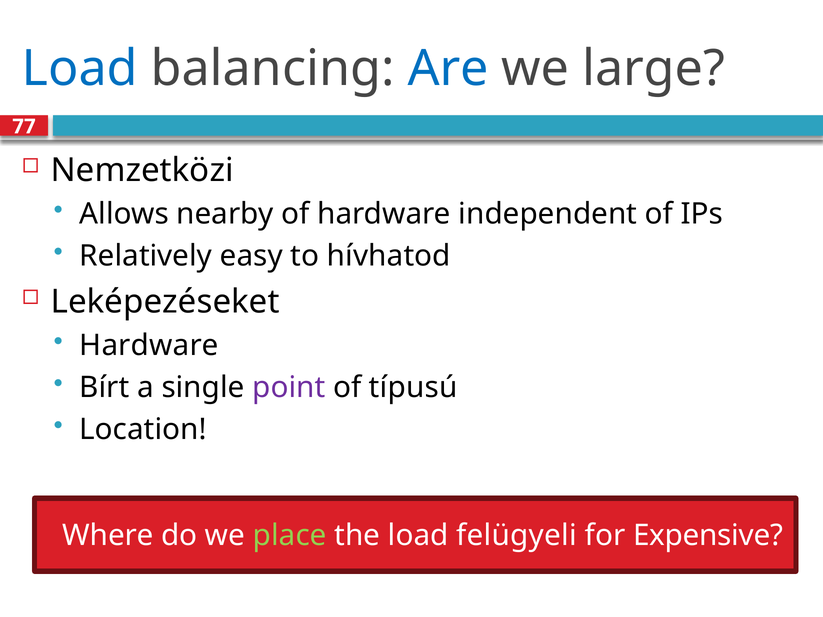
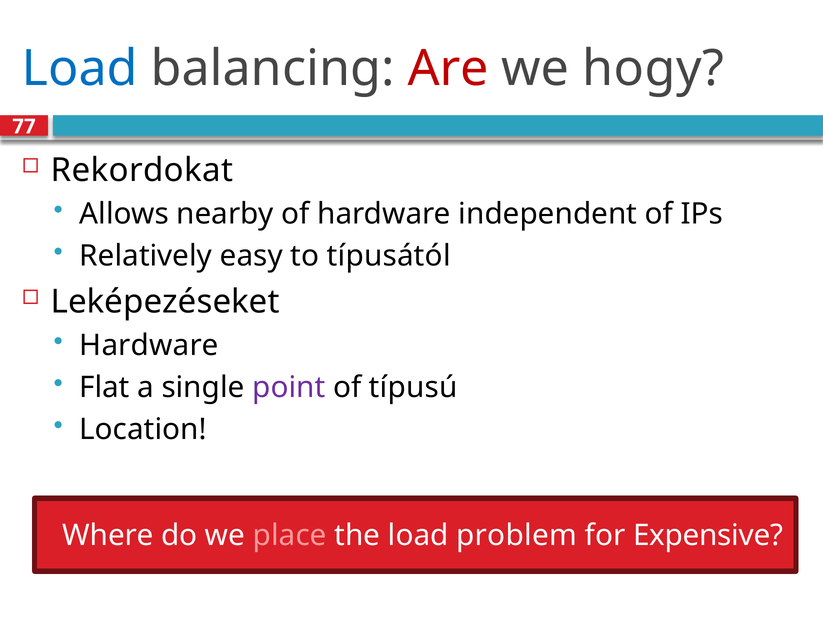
Are colour: blue -> red
large: large -> hogy
Nemzetközi: Nemzetközi -> Rekordokat
hívhatod: hívhatod -> típusától
Bírt: Bírt -> Flat
place colour: light green -> pink
felügyeli: felügyeli -> problem
